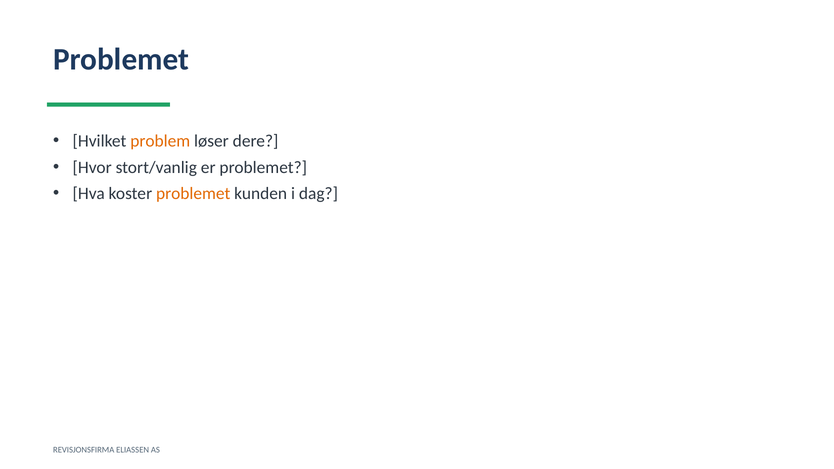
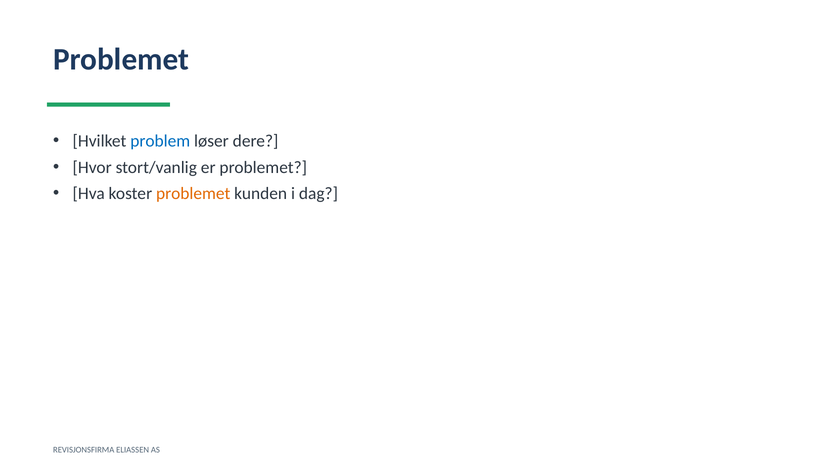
problem colour: orange -> blue
